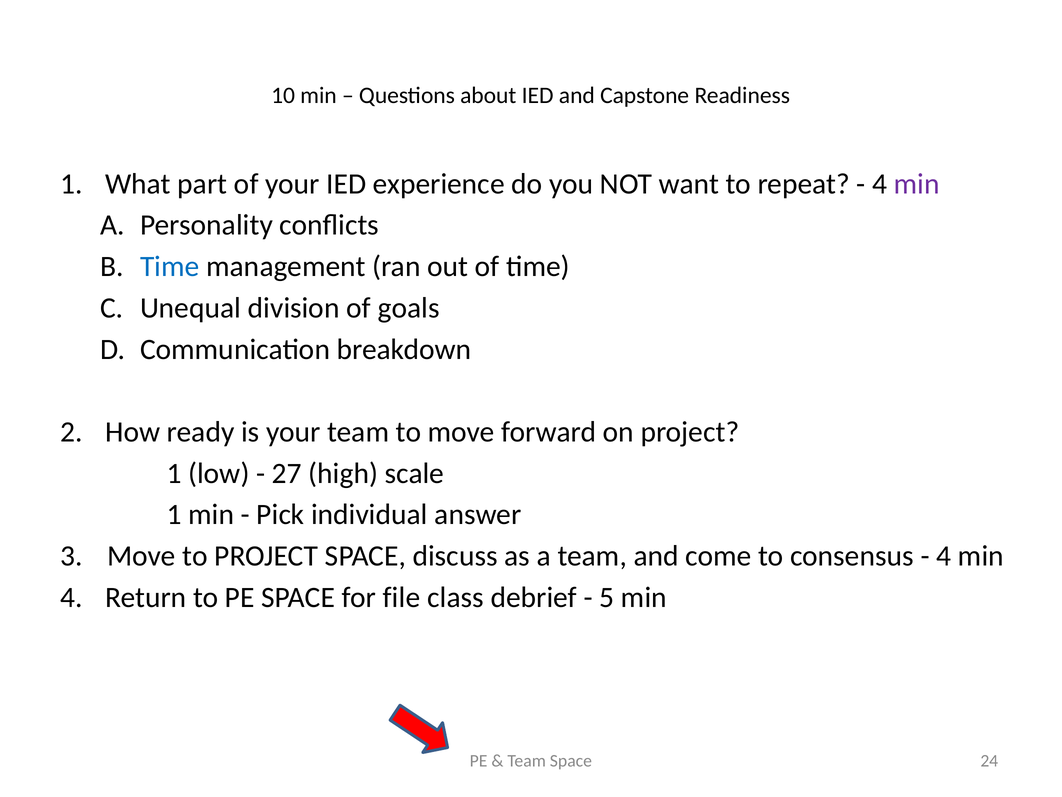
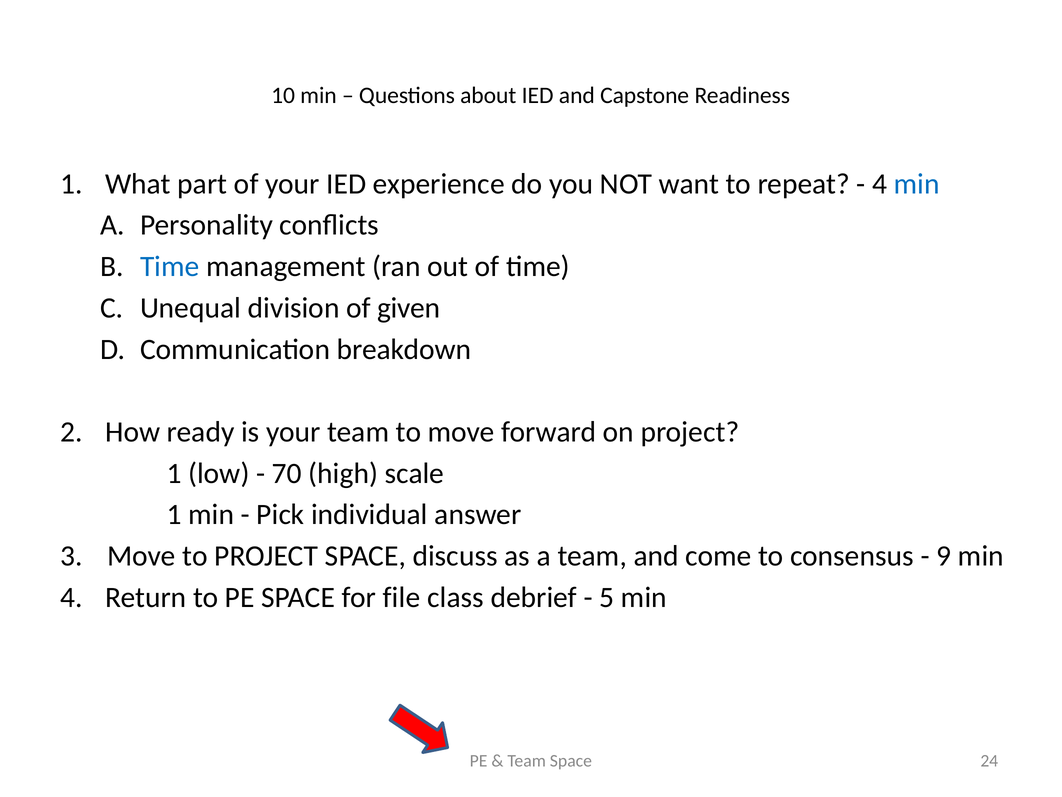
min at (917, 184) colour: purple -> blue
goals: goals -> given
27: 27 -> 70
4 at (944, 556): 4 -> 9
